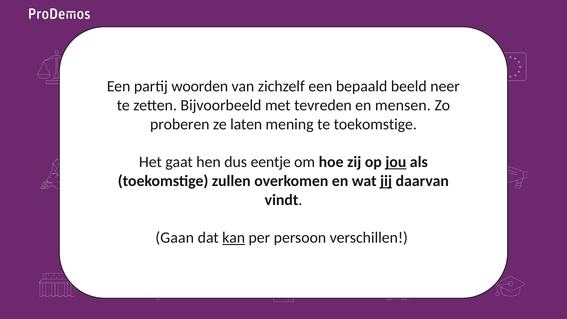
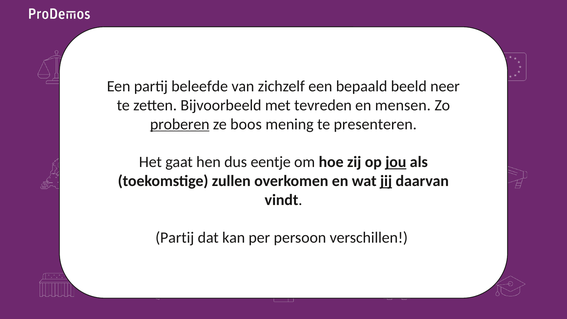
woorden: woorden -> beleefde
proberen underline: none -> present
laten: laten -> boos
te toekomstige: toekomstige -> presenteren
Gaan at (175, 238): Gaan -> Partij
kan underline: present -> none
